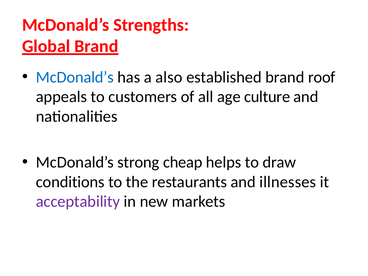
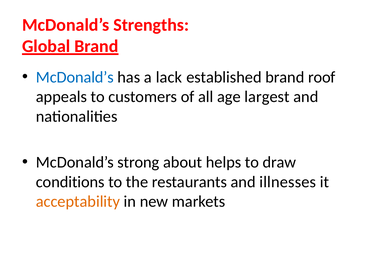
also: also -> lack
culture: culture -> largest
cheap: cheap -> about
acceptability colour: purple -> orange
